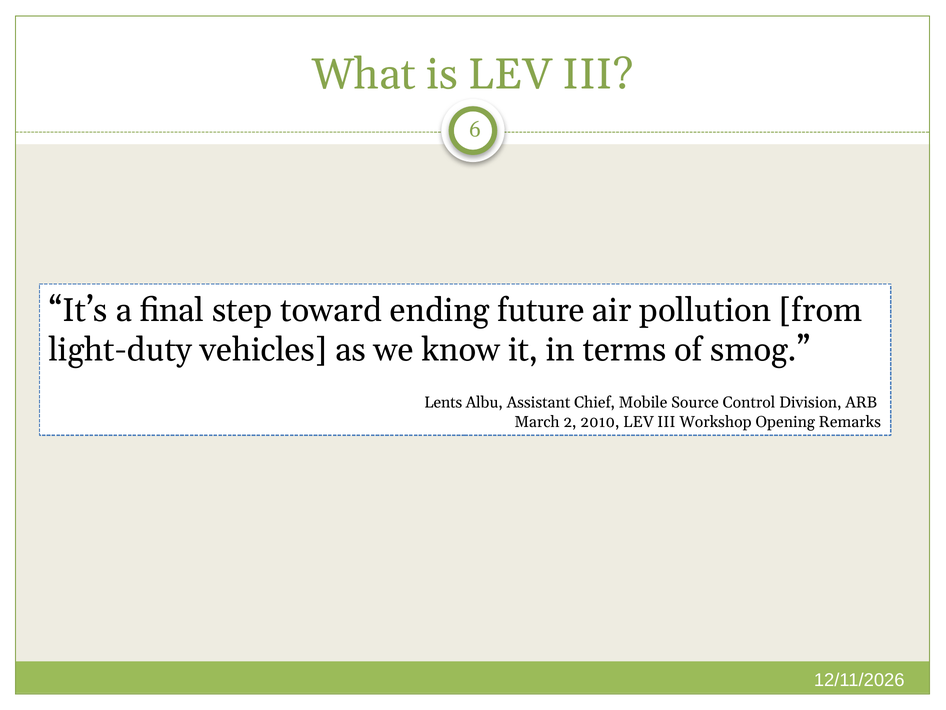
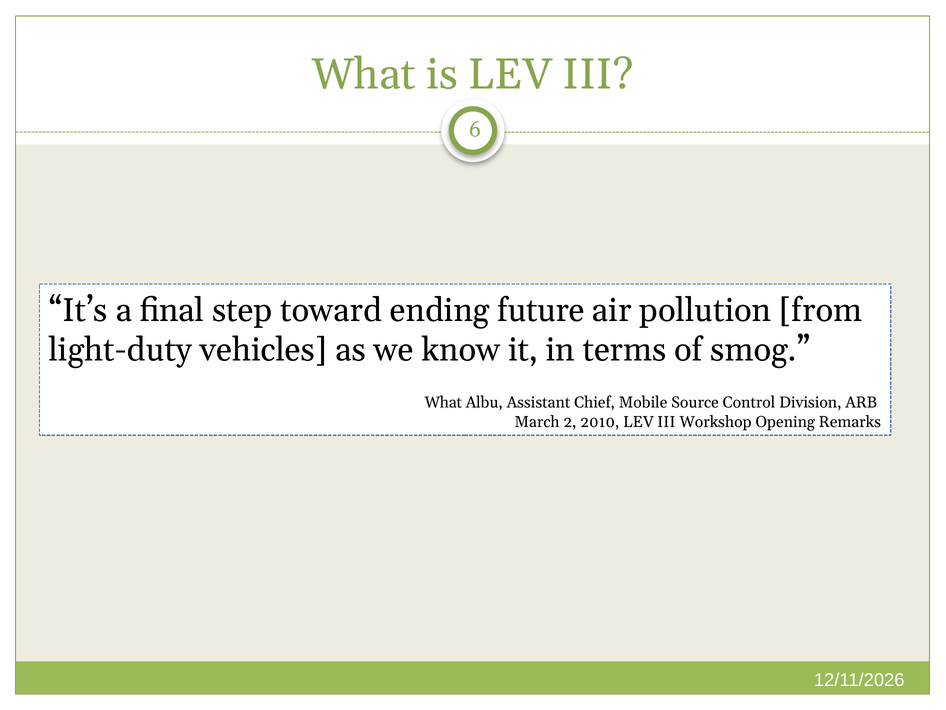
Lents at (443, 403): Lents -> What
